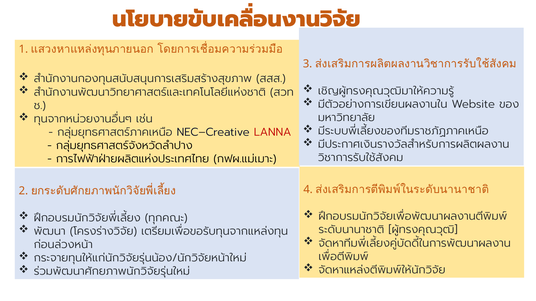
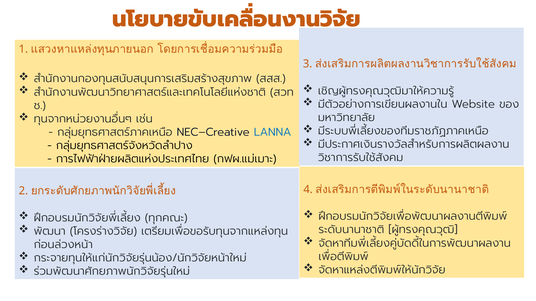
LANNA colour: red -> blue
